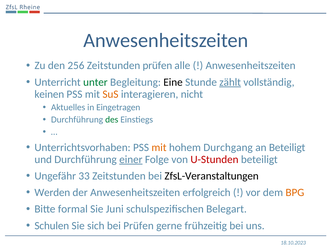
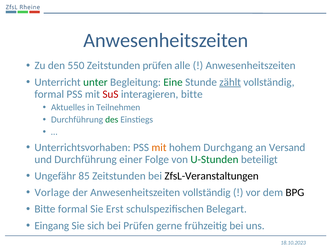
256: 256 -> 550
Eine colour: black -> green
keinen at (49, 94): keinen -> formal
SuS colour: orange -> red
interagieren nicht: nicht -> bitte
Eingetragen: Eingetragen -> Teilnehmen
an Beteiligt: Beteiligt -> Versand
einer underline: present -> none
U-Stunden colour: red -> green
33: 33 -> 85
Werden: Werden -> Vorlage
Anwesenheitszeiten erfolgreich: erfolgreich -> vollständig
BPG colour: orange -> black
Juni: Juni -> Erst
Schulen: Schulen -> Eingang
